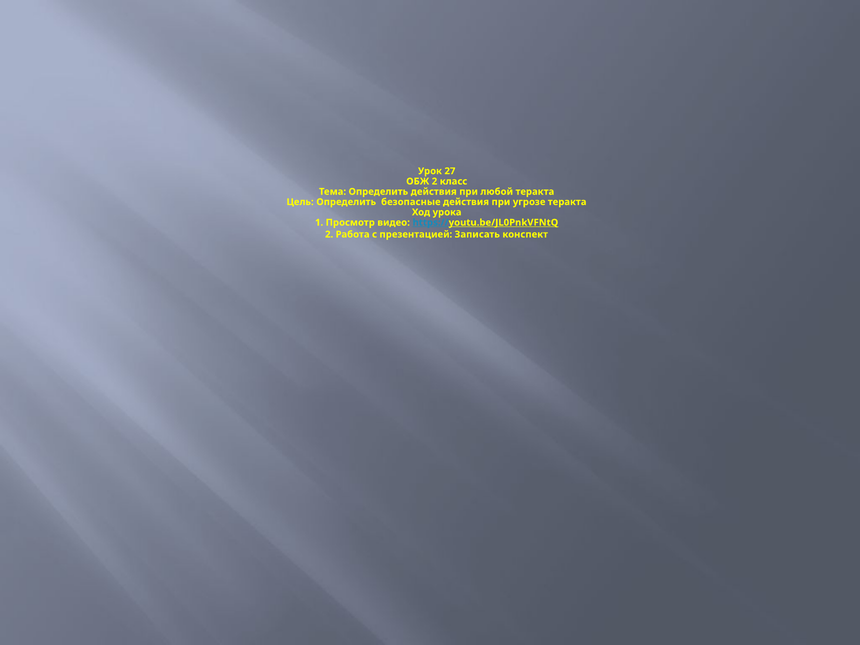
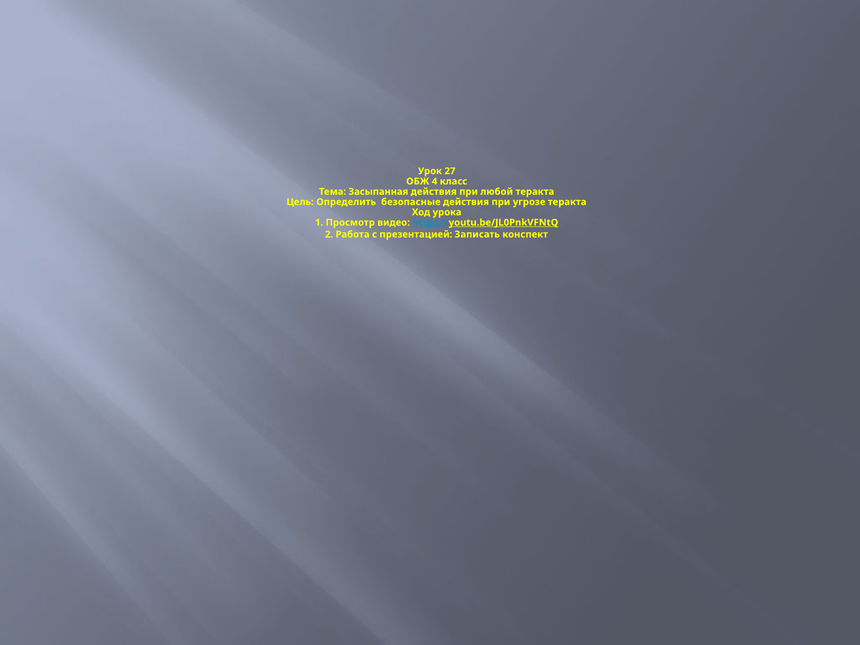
ОБЖ 2: 2 -> 4
Тема Определить: Определить -> Засыпанная
